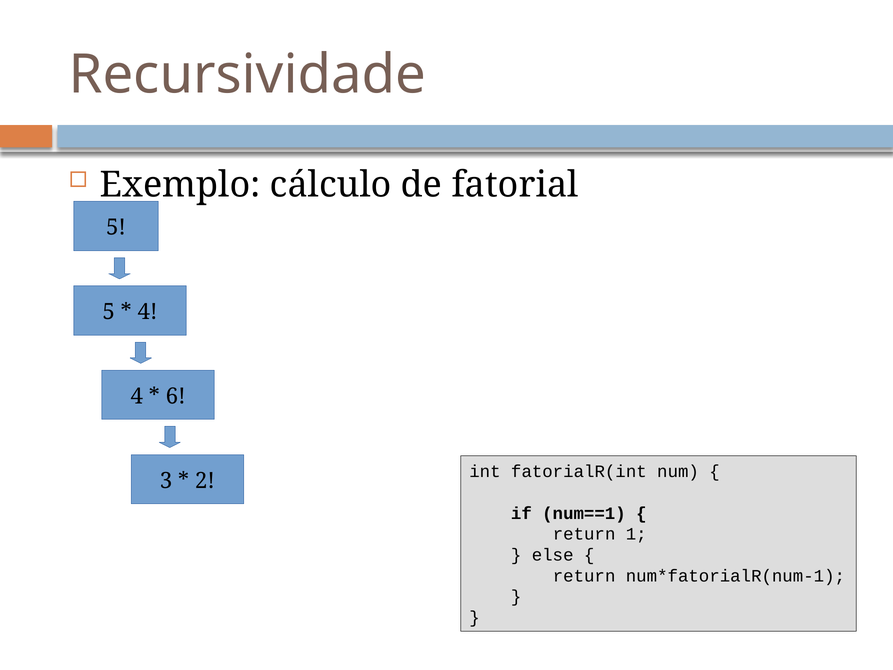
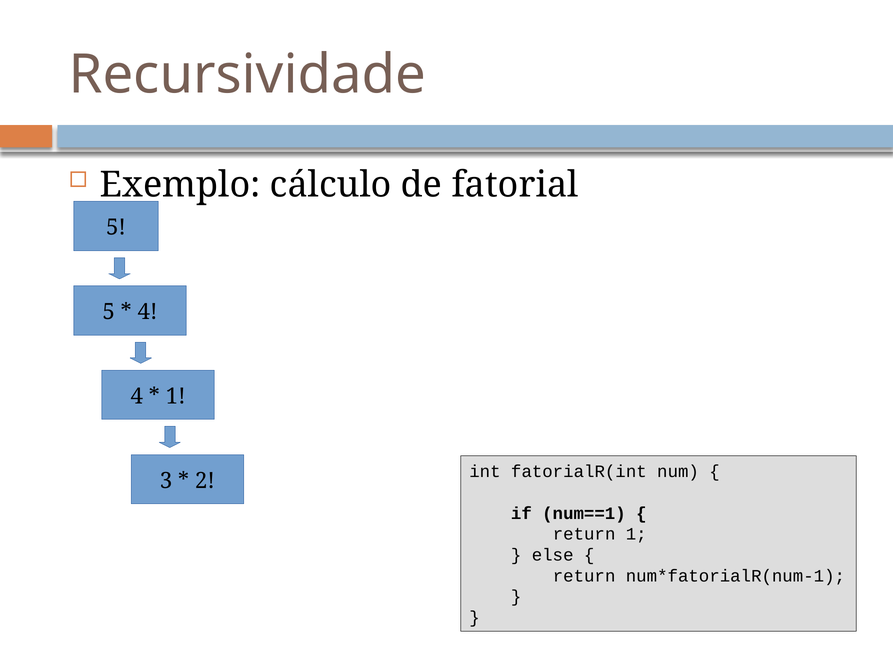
6 at (176, 396): 6 -> 1
